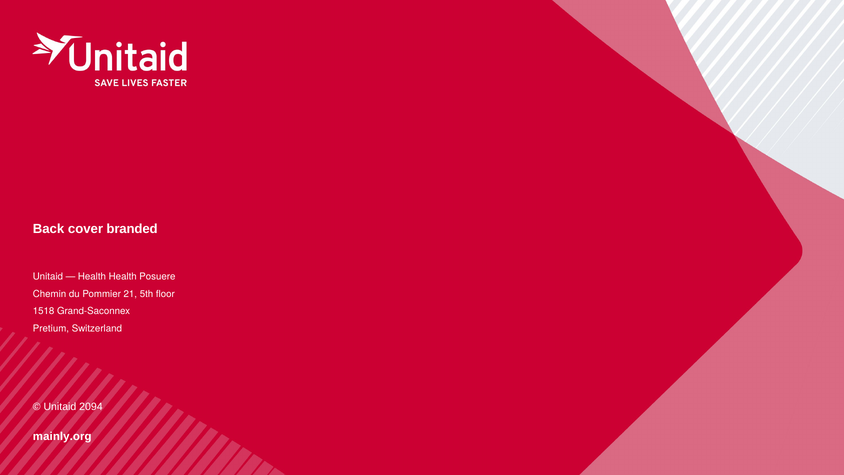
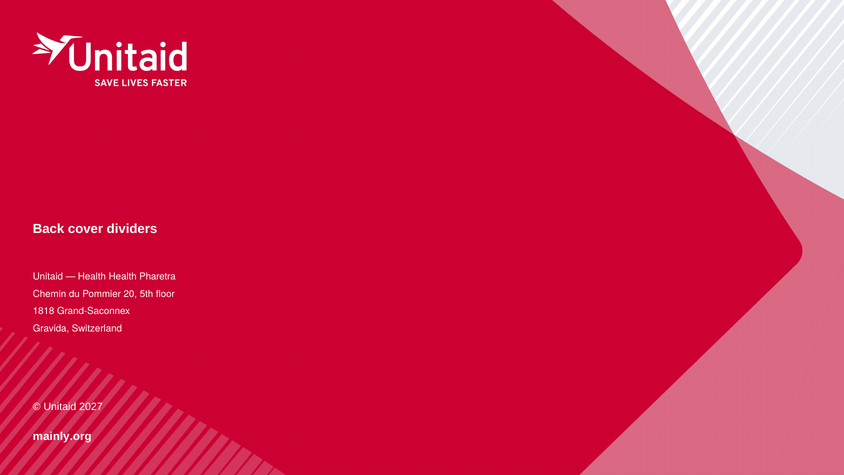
branded: branded -> dividers
Posuere: Posuere -> Pharetra
21: 21 -> 20
1518: 1518 -> 1818
Pretium: Pretium -> Gravida
2094: 2094 -> 2027
